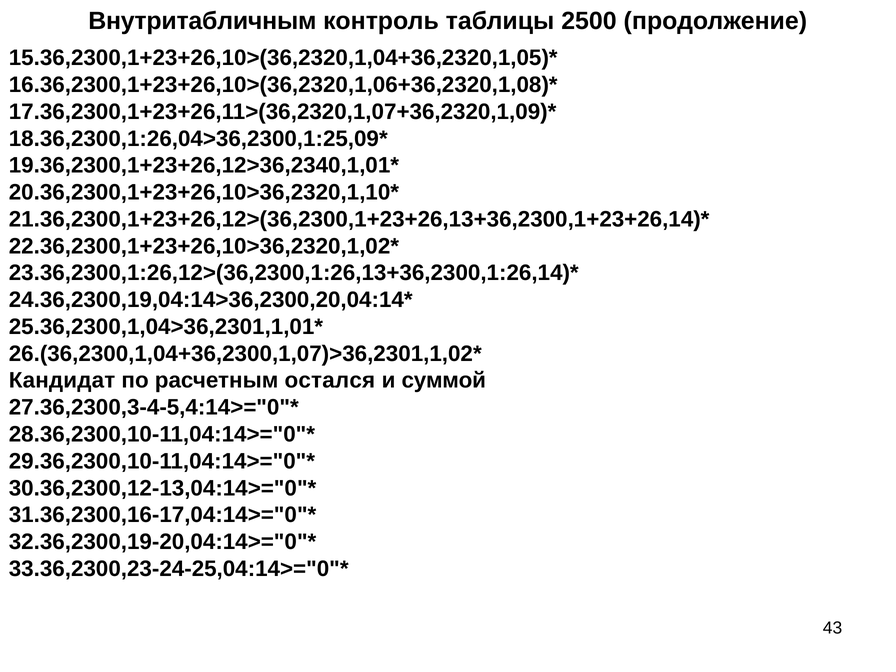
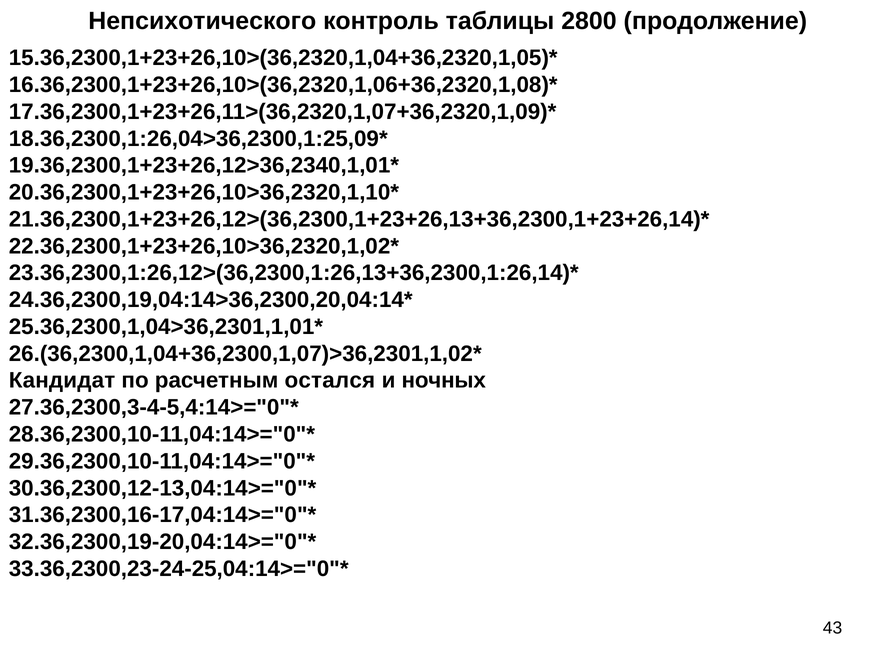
Внутритабличным: Внутритабличным -> Непсихотического
2500: 2500 -> 2800
суммой: суммой -> ночных
